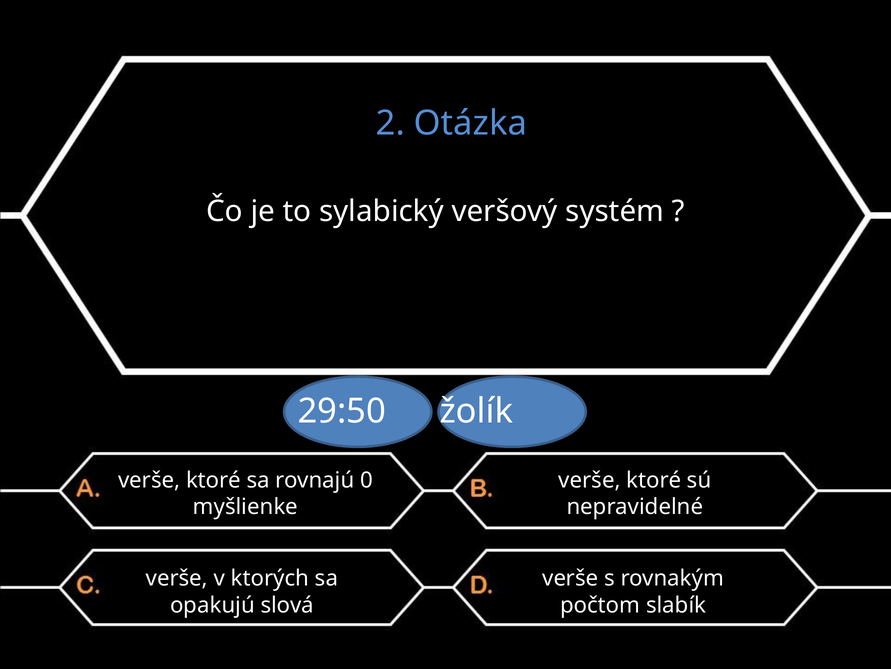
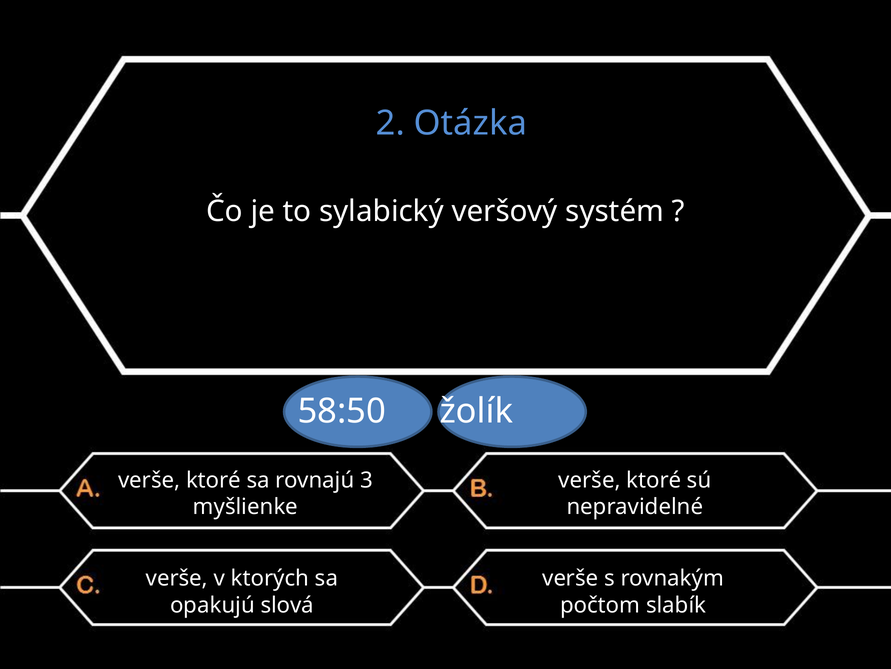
29:50: 29:50 -> 58:50
0: 0 -> 3
